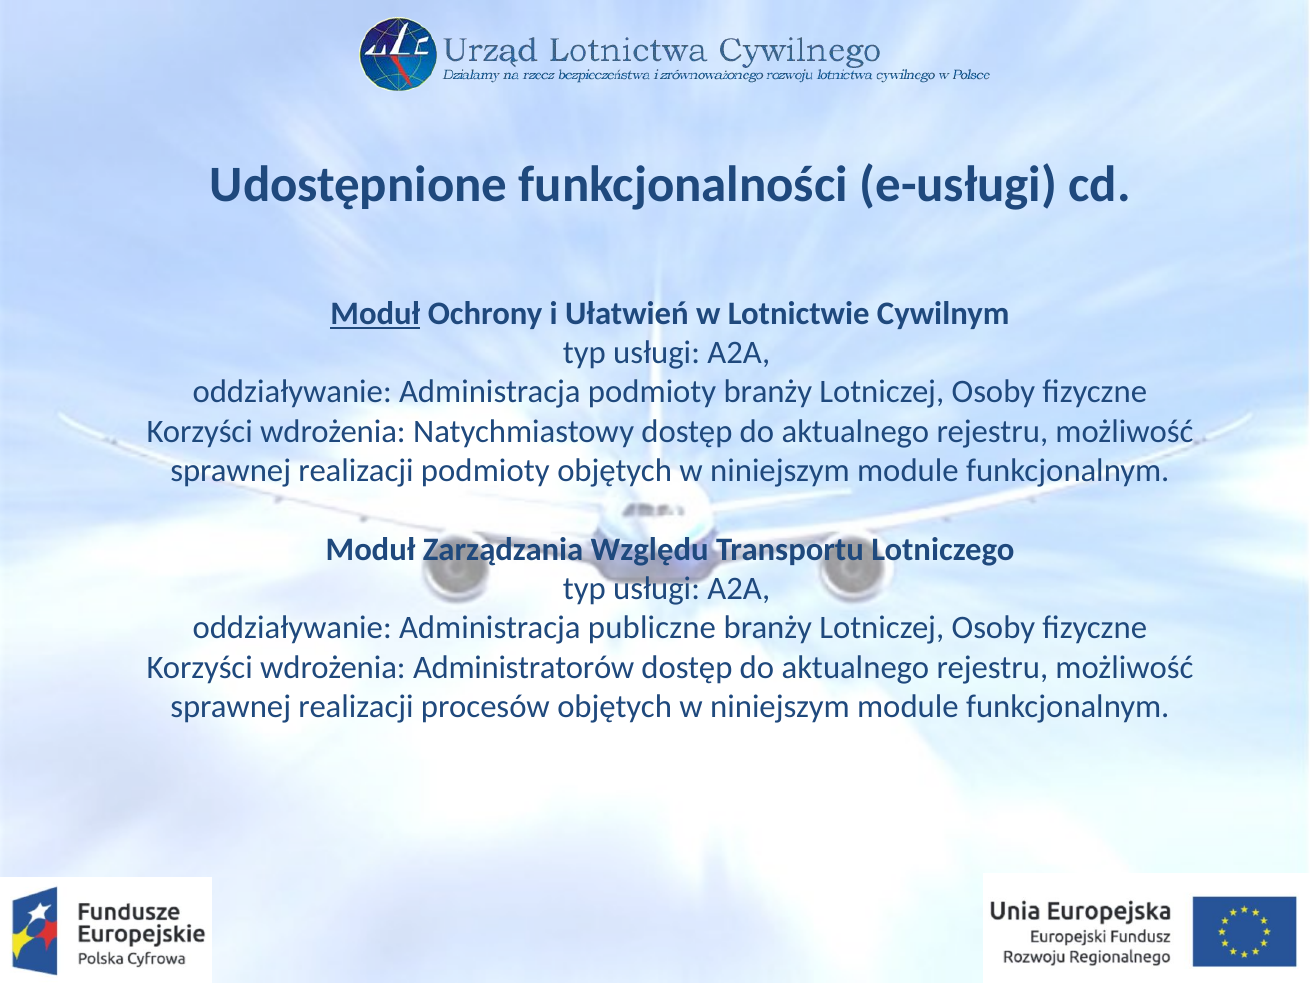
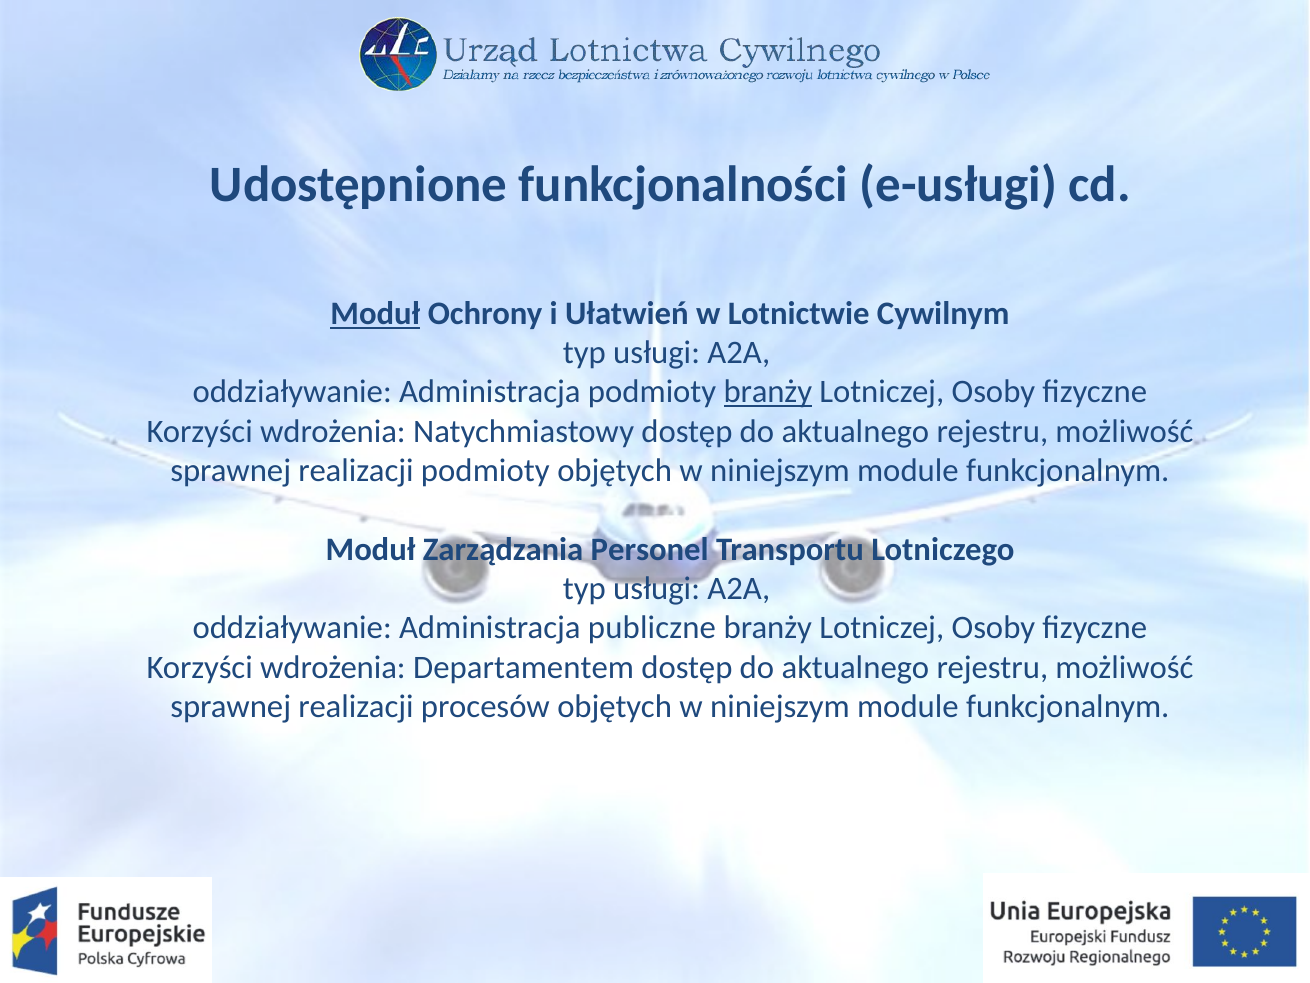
branży at (768, 392) underline: none -> present
Względu: Względu -> Personel
Administratorów: Administratorów -> Departamentem
